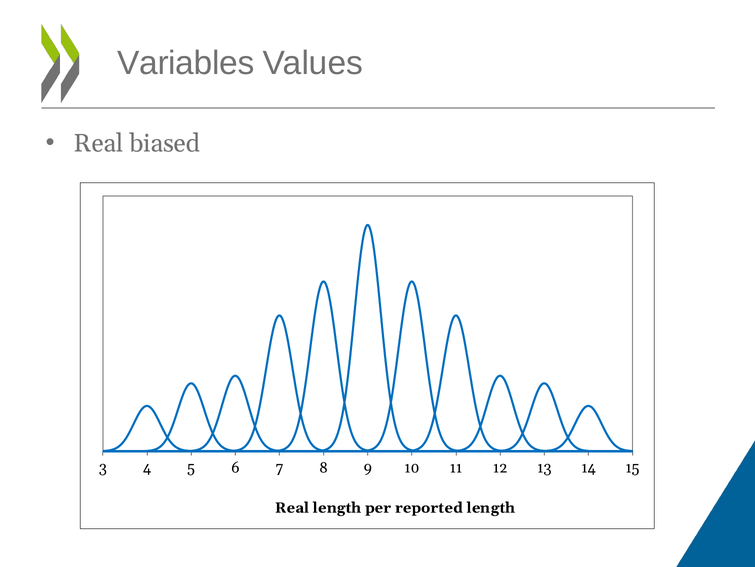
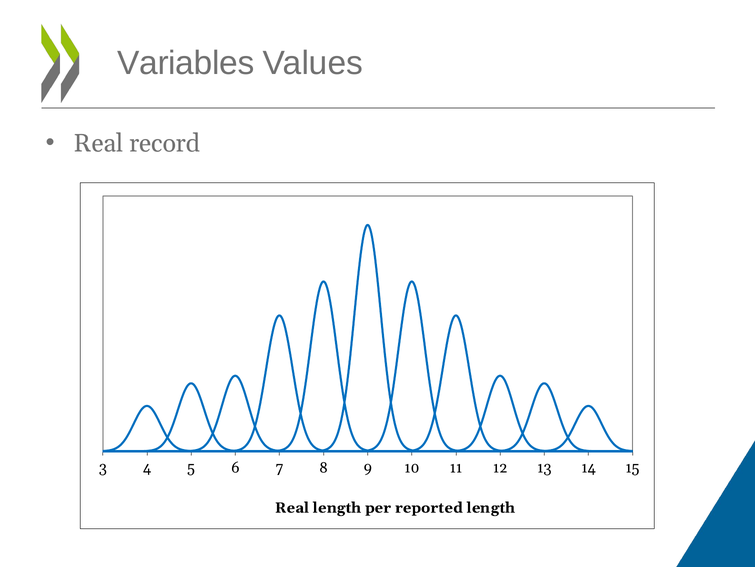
biased: biased -> record
